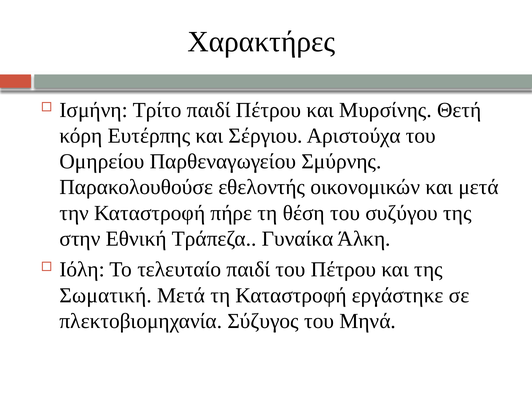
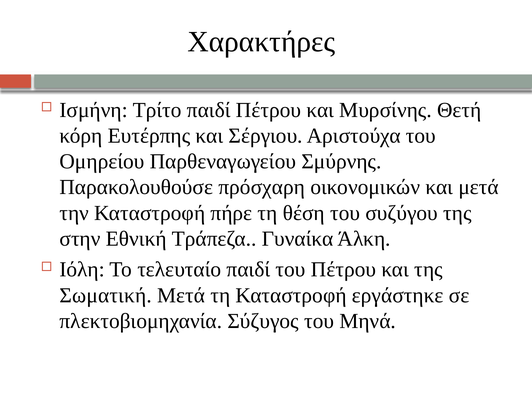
εθελοντής: εθελοντής -> πρόσχαρη
